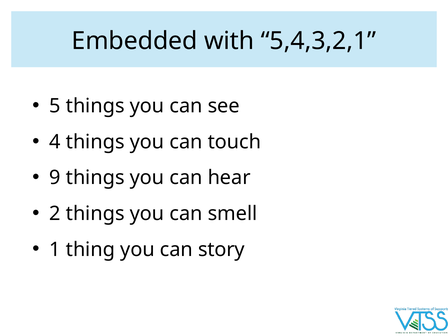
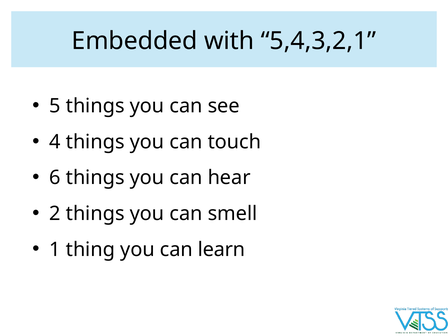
9: 9 -> 6
story: story -> learn
